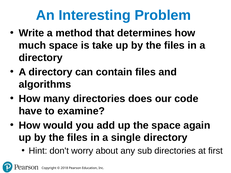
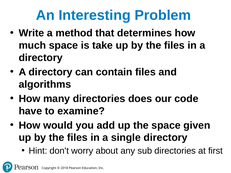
again: again -> given
